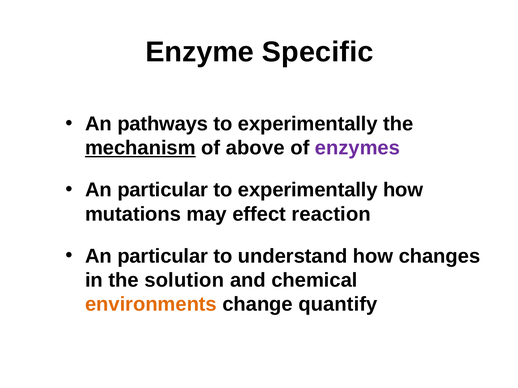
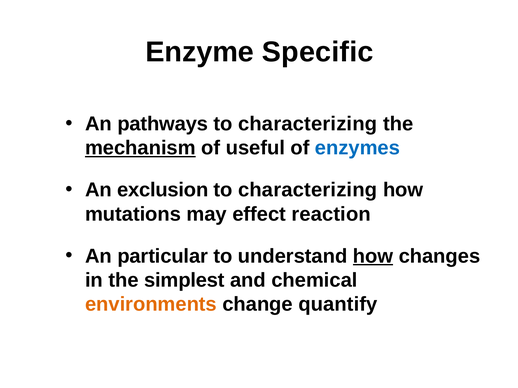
experimentally at (308, 124): experimentally -> characterizing
above: above -> useful
enzymes colour: purple -> blue
particular at (163, 190): particular -> exclusion
experimentally at (308, 190): experimentally -> characterizing
how at (373, 256) underline: none -> present
solution: solution -> simplest
